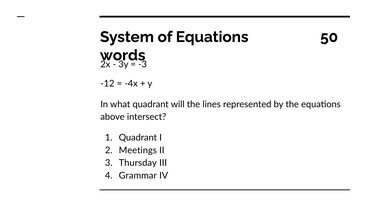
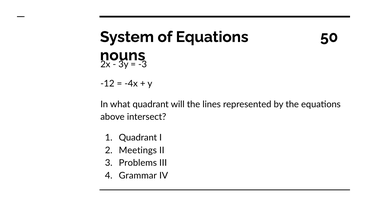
words: words -> nouns
Thursday: Thursday -> Problems
